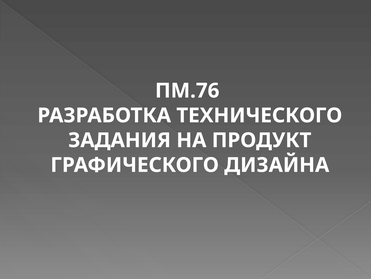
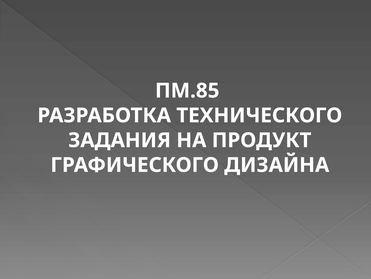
ПМ.76: ПМ.76 -> ПМ.85
